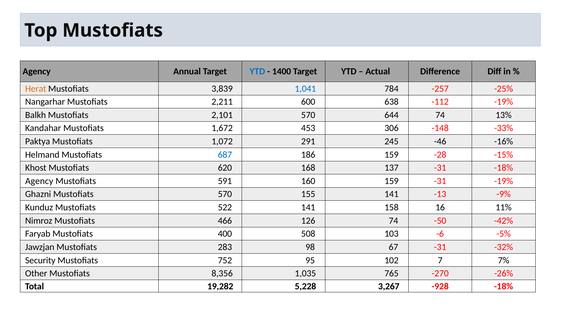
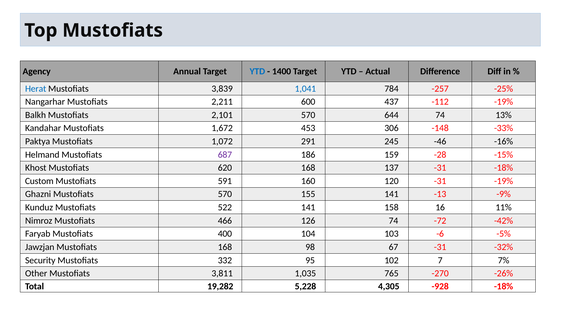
Herat colour: orange -> blue
638: 638 -> 437
687 colour: blue -> purple
Agency at (39, 181): Agency -> Custom
160 159: 159 -> 120
-50: -50 -> -72
508: 508 -> 104
Mustofiats 283: 283 -> 168
752: 752 -> 332
8,356: 8,356 -> 3,811
3,267: 3,267 -> 4,305
